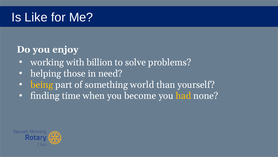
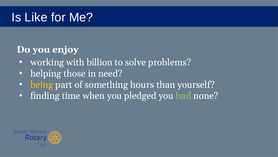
world: world -> hours
become: become -> pledged
had colour: yellow -> light green
